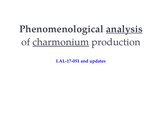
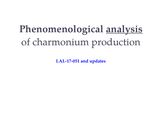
charmonium underline: present -> none
